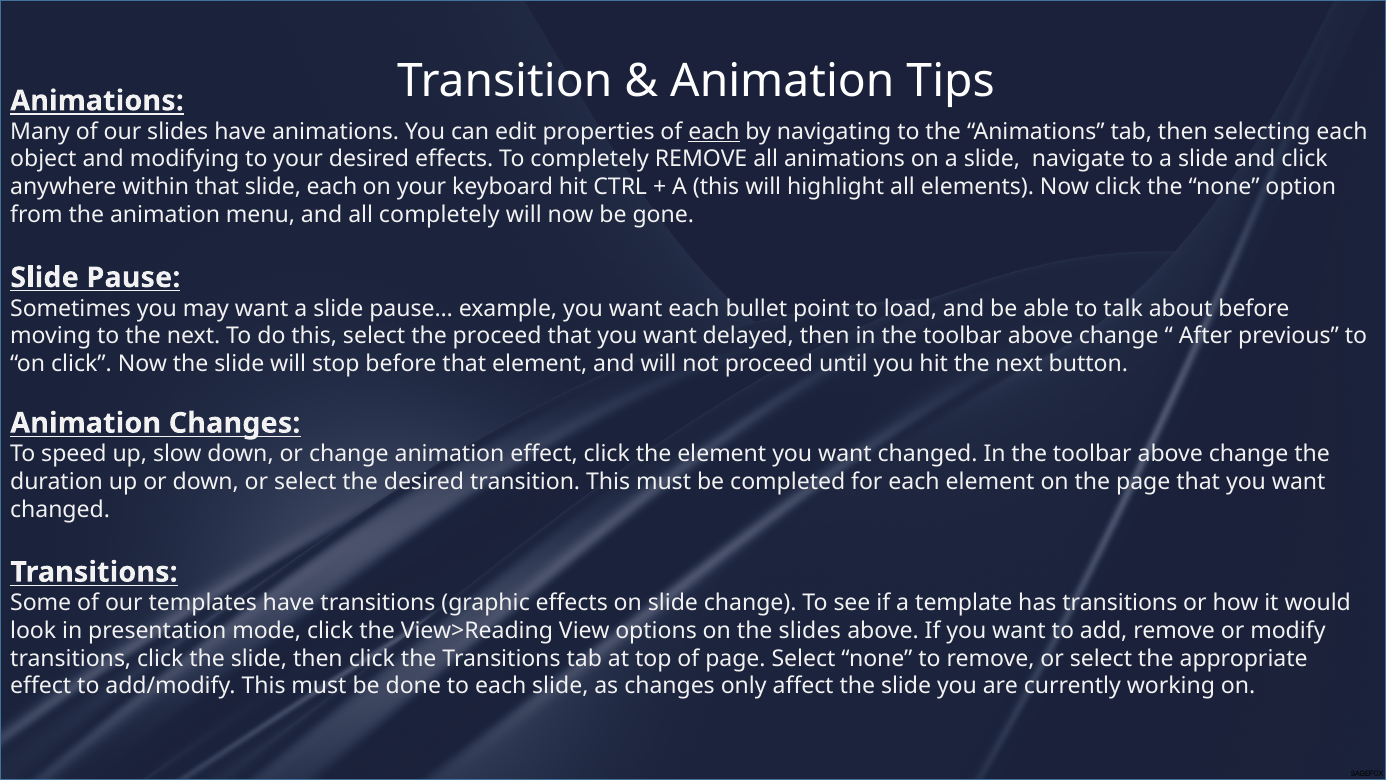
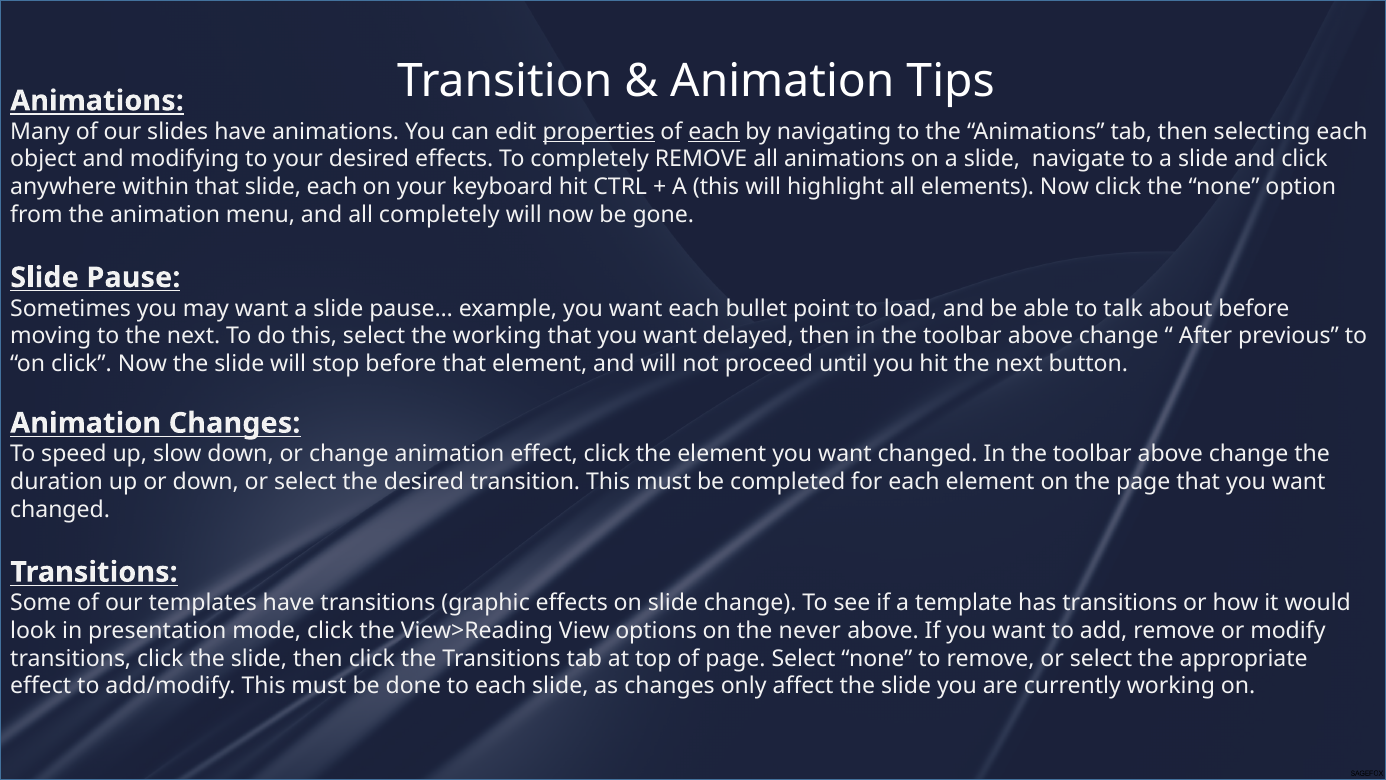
properties underline: none -> present
the proceed: proceed -> working
the slides: slides -> never
